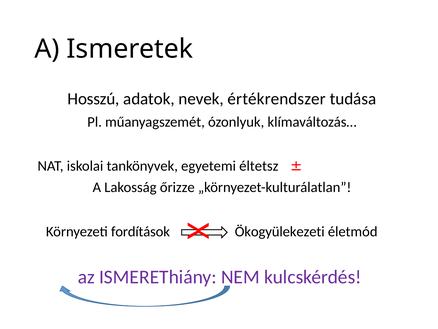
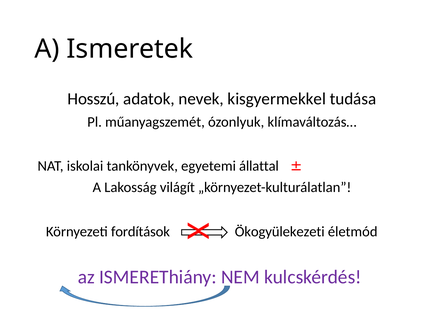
értékrendszer: értékrendszer -> kisgyermekkel
éltetsz: éltetsz -> állattal
őrizze: őrizze -> világít
